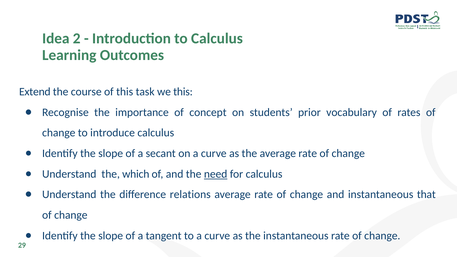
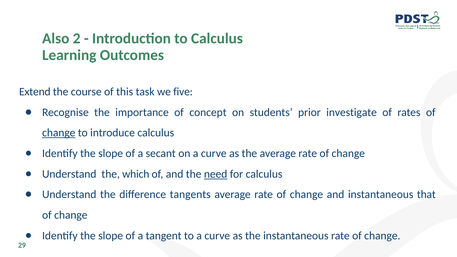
Idea: Idea -> Also
we this: this -> five
vocabulary: vocabulary -> investigate
change at (59, 133) underline: none -> present
relations: relations -> tangents
